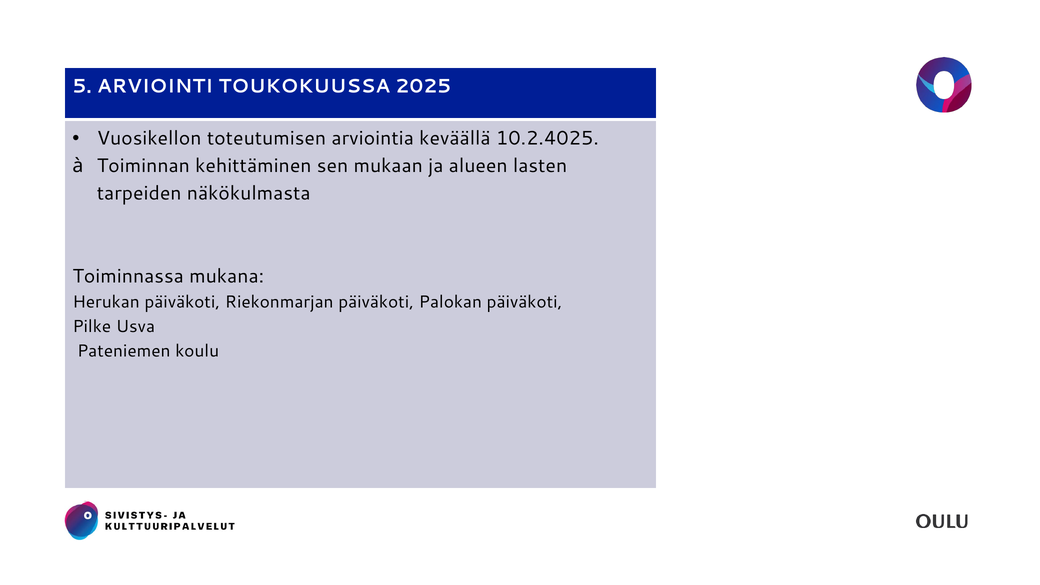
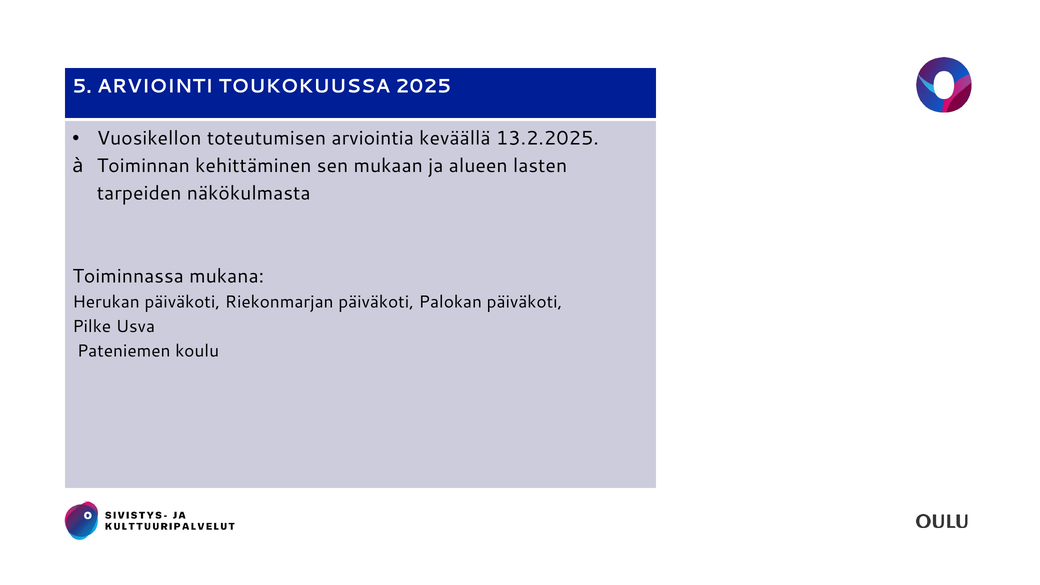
10.2.4025: 10.2.4025 -> 13.2.2025
